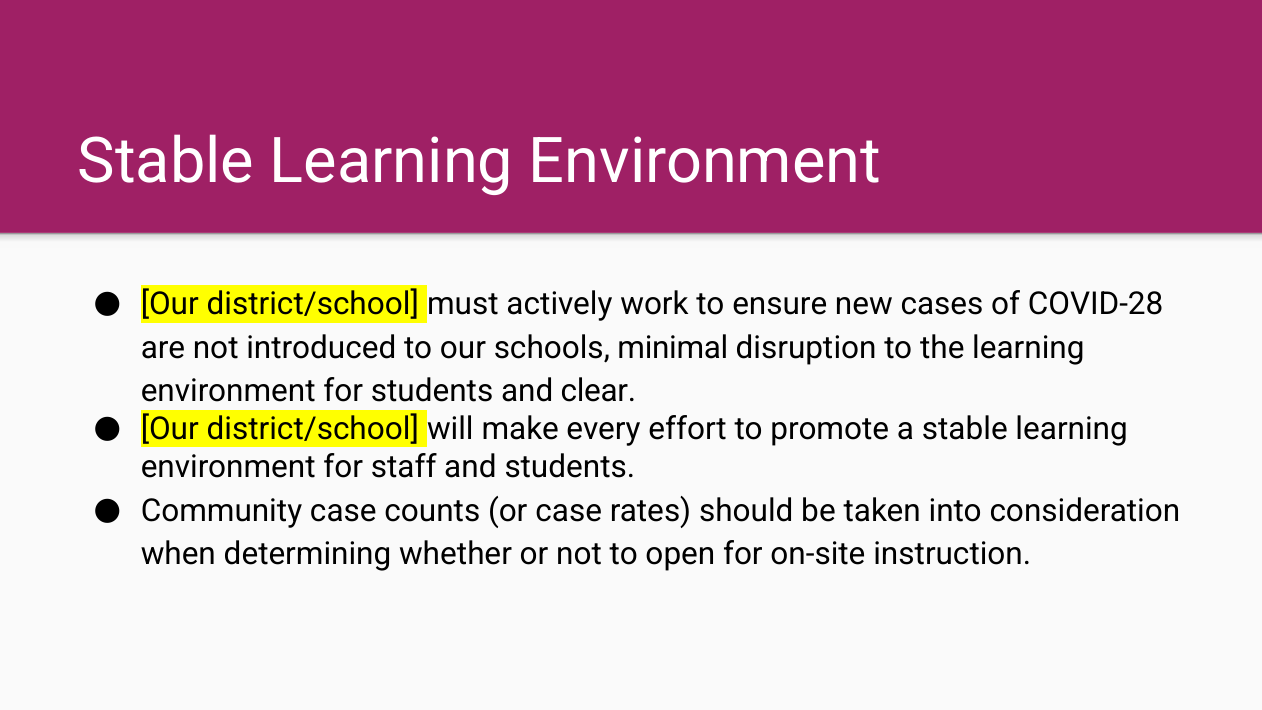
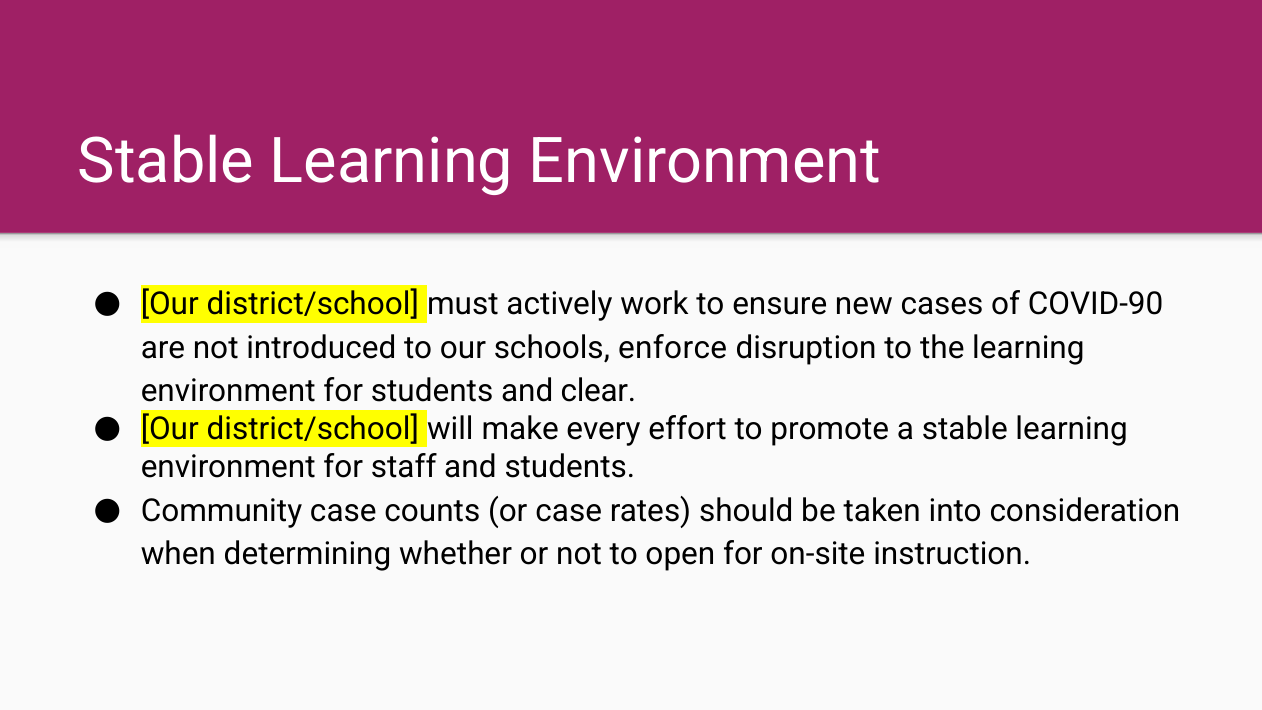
COVID-28: COVID-28 -> COVID-90
minimal: minimal -> enforce
